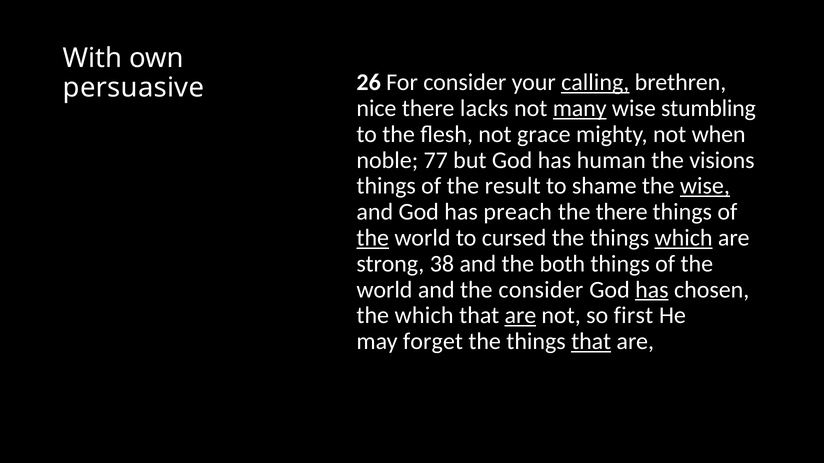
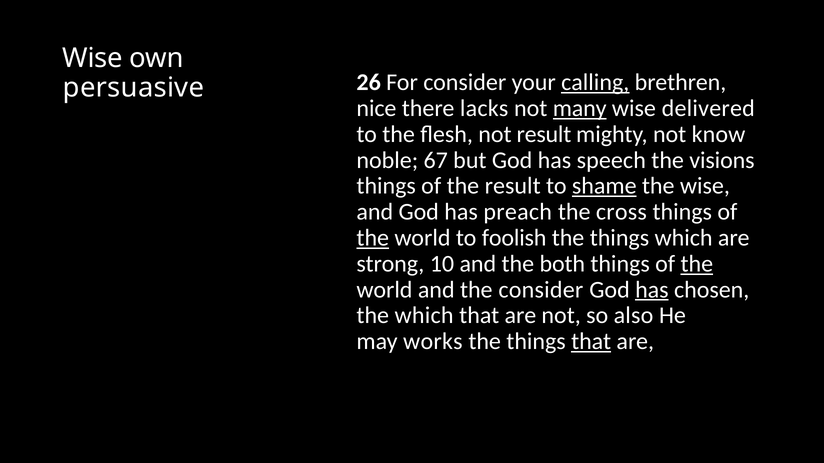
With at (93, 58): With -> Wise
stumbling: stumbling -> delivered
not grace: grace -> result
when: when -> know
77: 77 -> 67
human: human -> speech
shame underline: none -> present
wise at (705, 186) underline: present -> none
the there: there -> cross
cursed: cursed -> foolish
which at (684, 238) underline: present -> none
38: 38 -> 10
the at (697, 264) underline: none -> present
are at (520, 316) underline: present -> none
first: first -> also
forget: forget -> works
